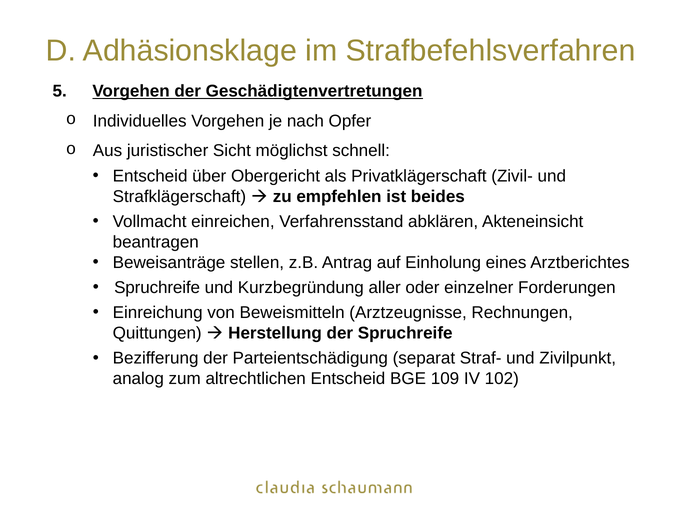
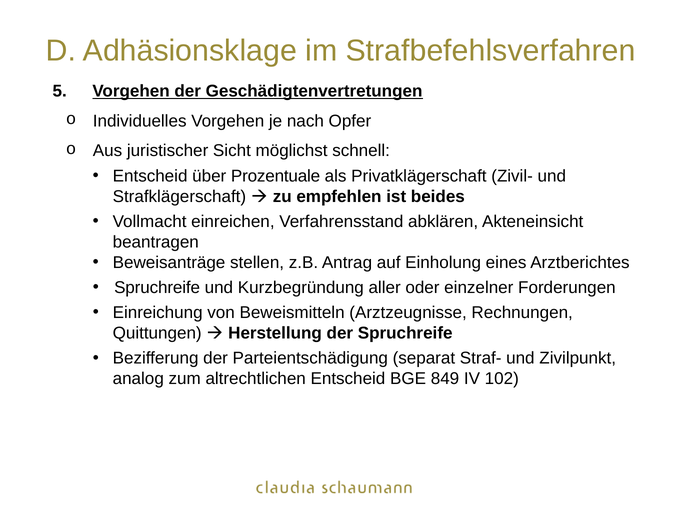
Obergericht: Obergericht -> Prozentuale
109: 109 -> 849
